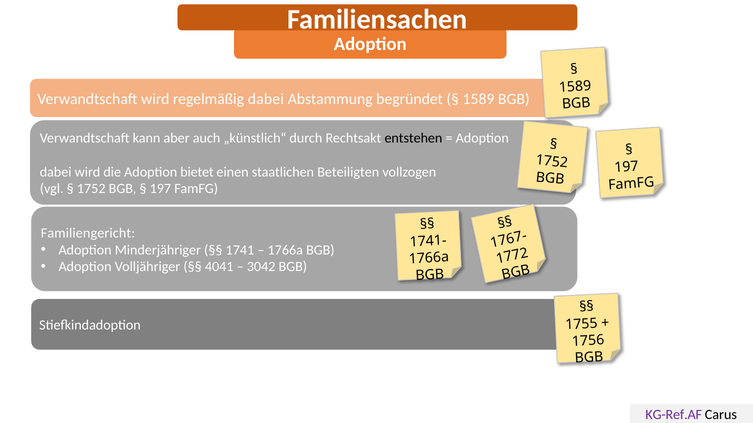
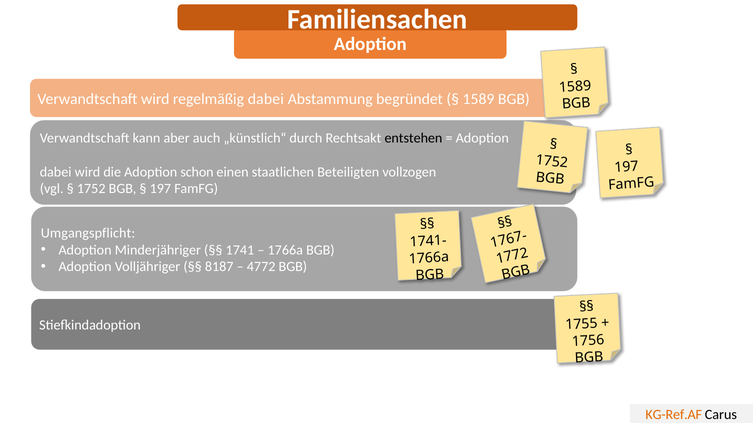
bietet: bietet -> schon
Familiengericht: Familiengericht -> Umgangspflicht
4041: 4041 -> 8187
3042: 3042 -> 4772
KG-Ref.AF colour: purple -> orange
